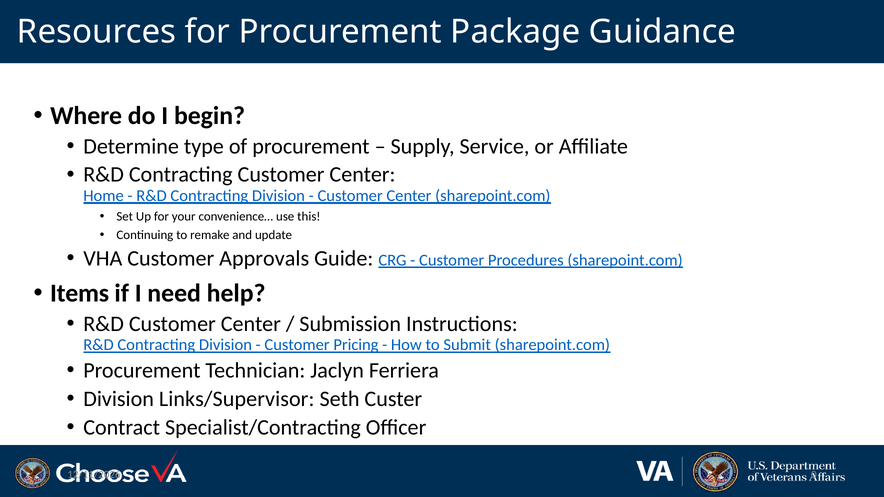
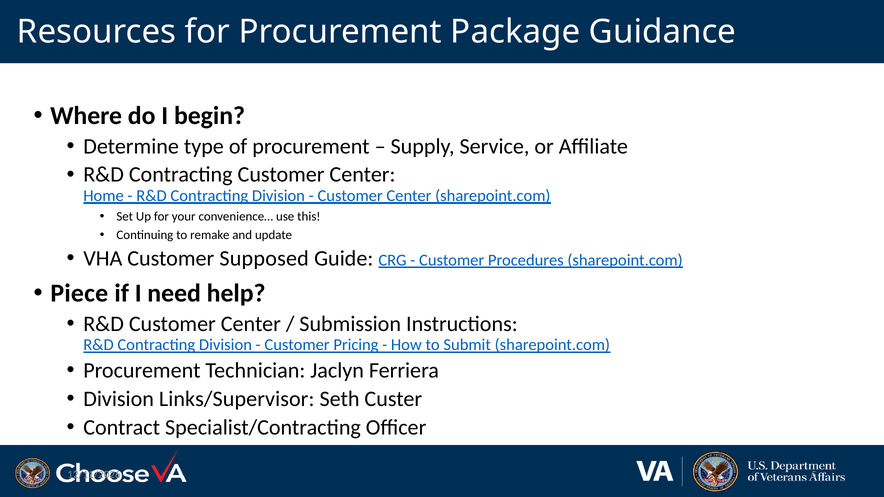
Approvals: Approvals -> Supposed
Items: Items -> Piece
0: 0 -> 5
